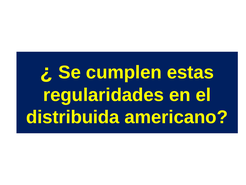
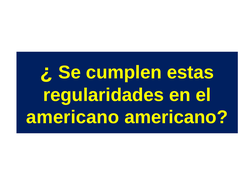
distribuida at (73, 117): distribuida -> americano
